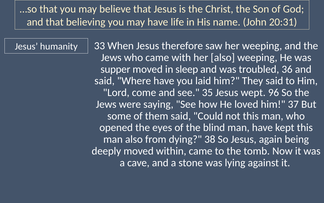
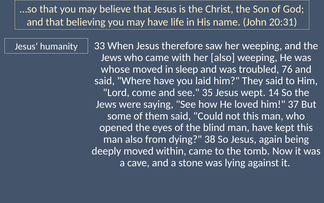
supper: supper -> whose
36: 36 -> 76
96: 96 -> 14
